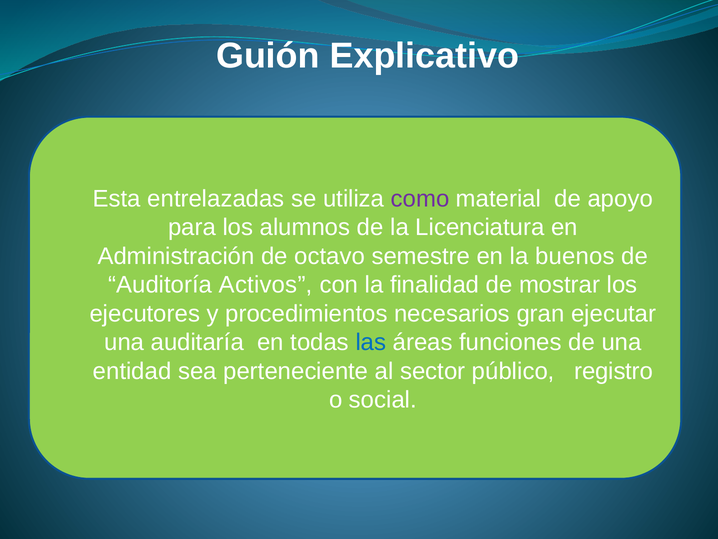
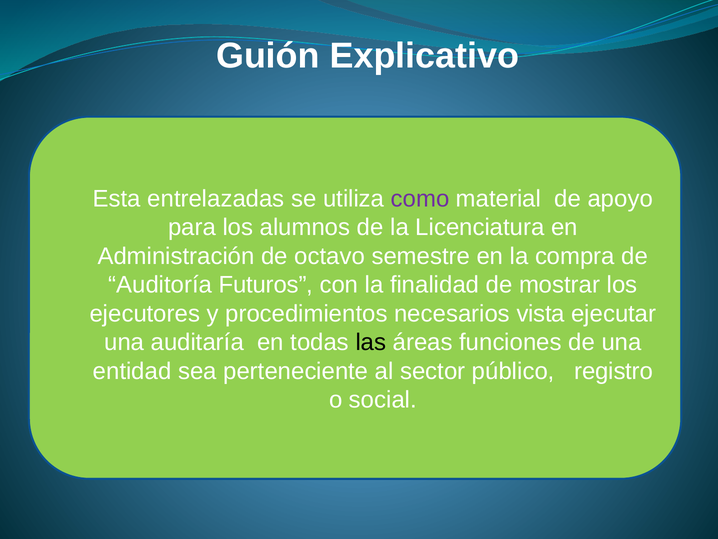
buenos: buenos -> compra
Activos: Activos -> Futuros
gran: gran -> vista
las colour: blue -> black
